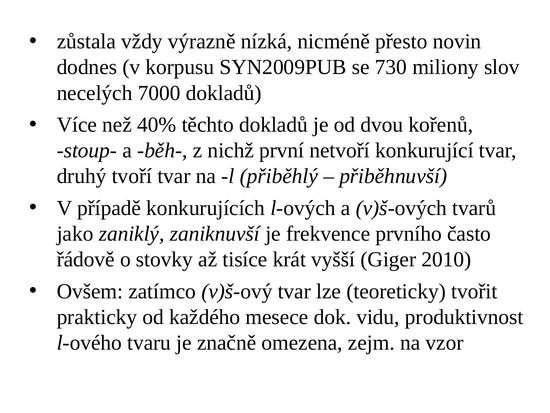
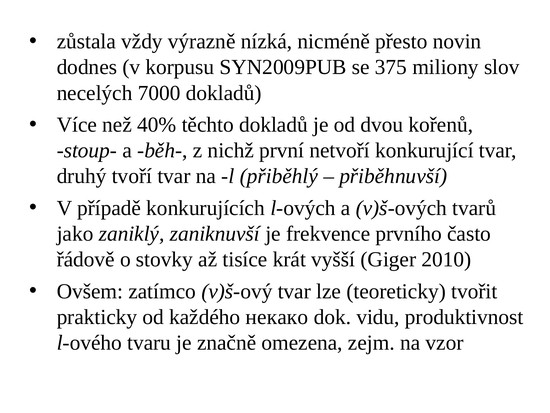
730: 730 -> 375
mesece: mesece -> некако
